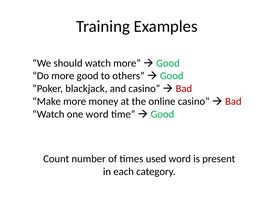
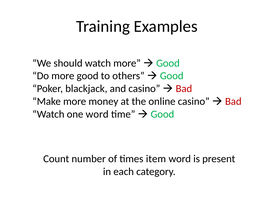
used: used -> item
